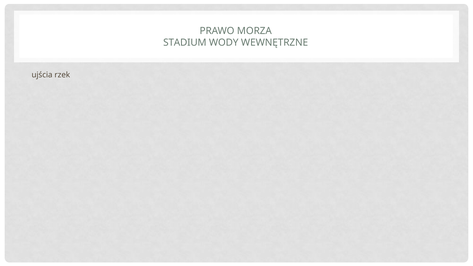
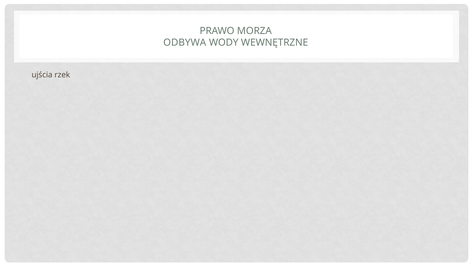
STADIUM: STADIUM -> ODBYWA
